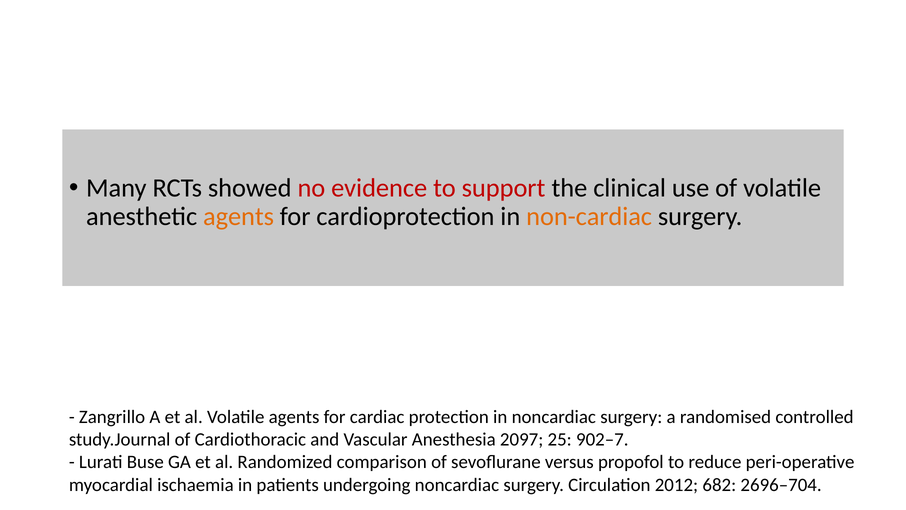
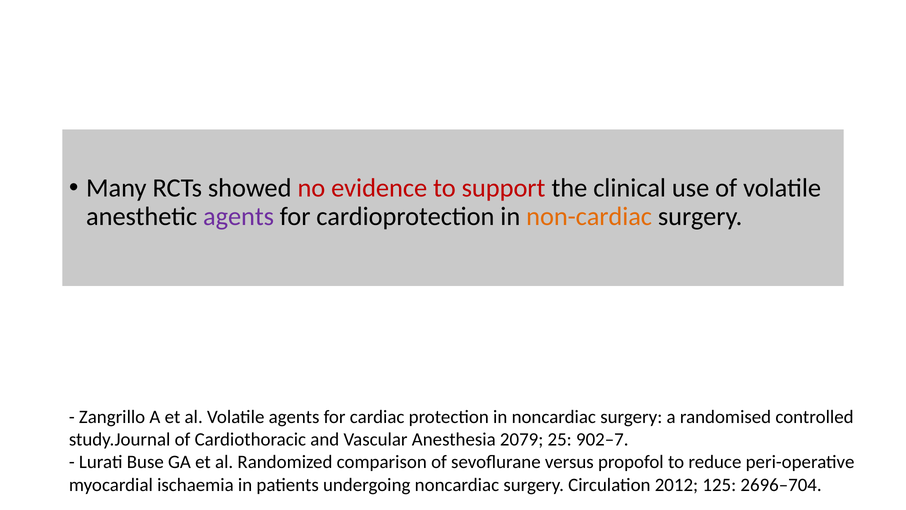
agents at (239, 217) colour: orange -> purple
2097: 2097 -> 2079
682: 682 -> 125
